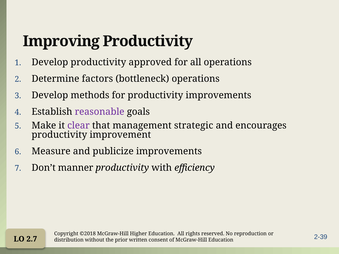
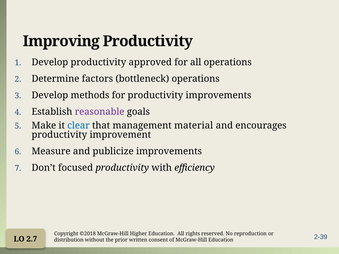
clear colour: purple -> blue
strategic: strategic -> material
manner: manner -> focused
